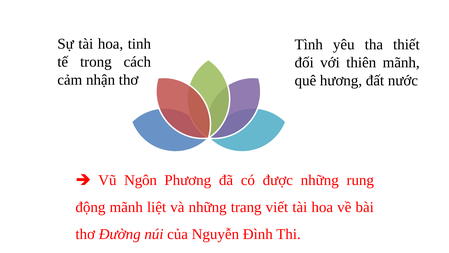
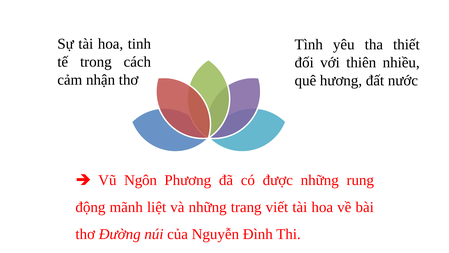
thiên mãnh: mãnh -> nhiều
